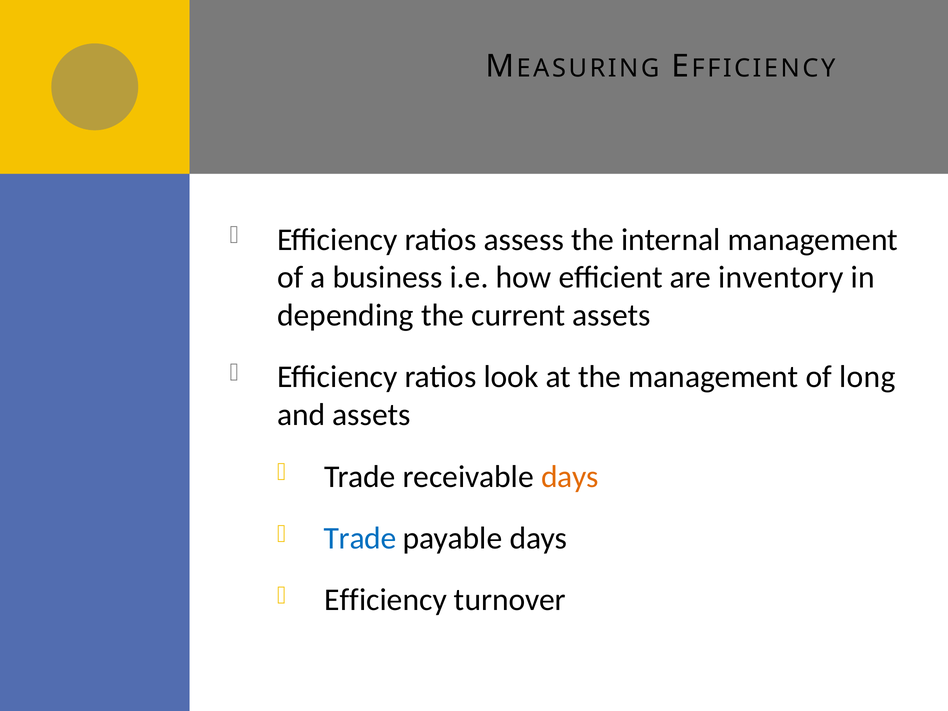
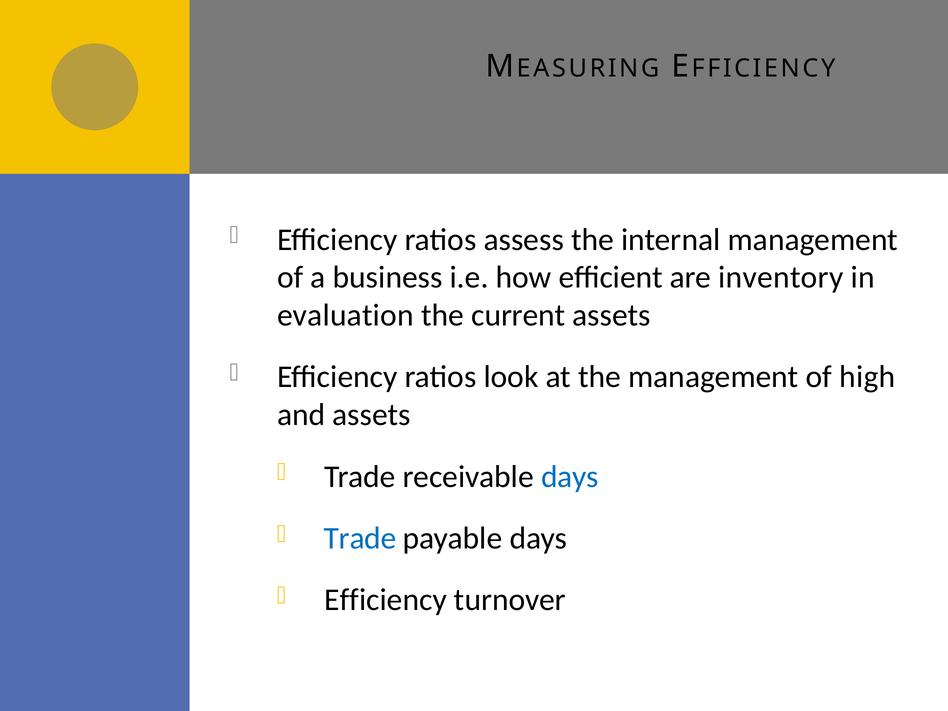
depending: depending -> evaluation
long: long -> high
days at (570, 477) colour: orange -> blue
